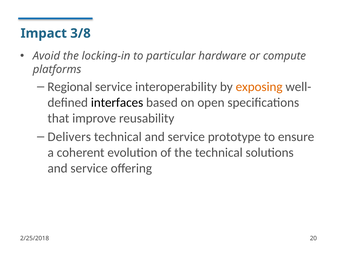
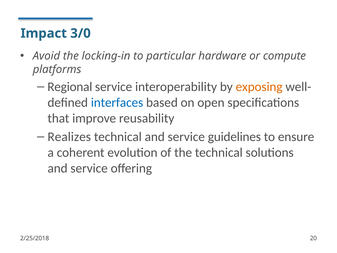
3/8: 3/8 -> 3/0
interfaces colour: black -> blue
Delivers: Delivers -> Realizes
prototype: prototype -> guidelines
